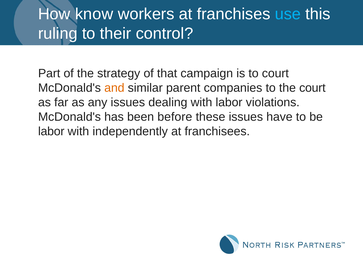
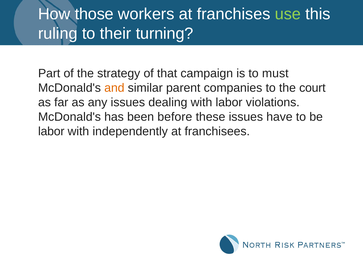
know: know -> those
use colour: light blue -> light green
control: control -> turning
to court: court -> must
